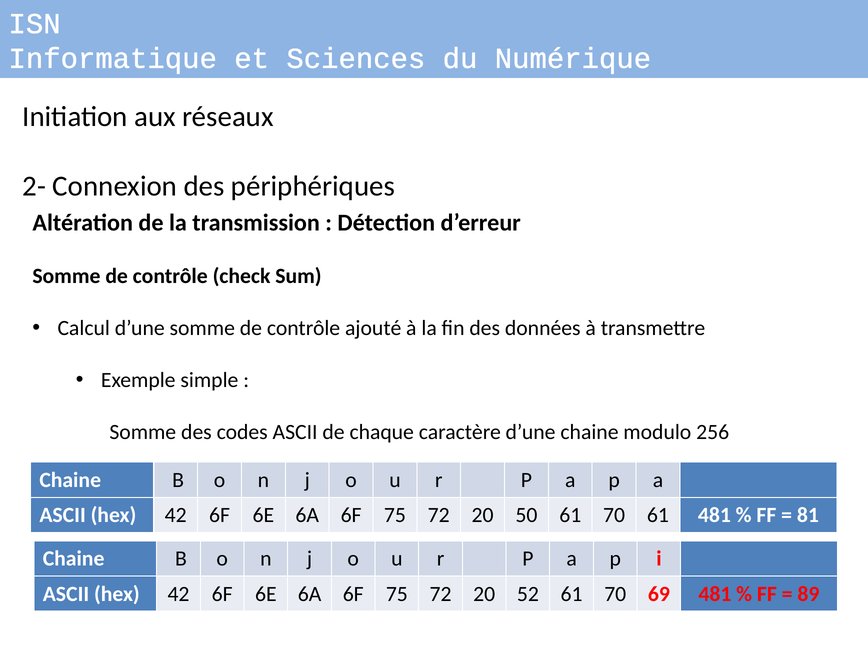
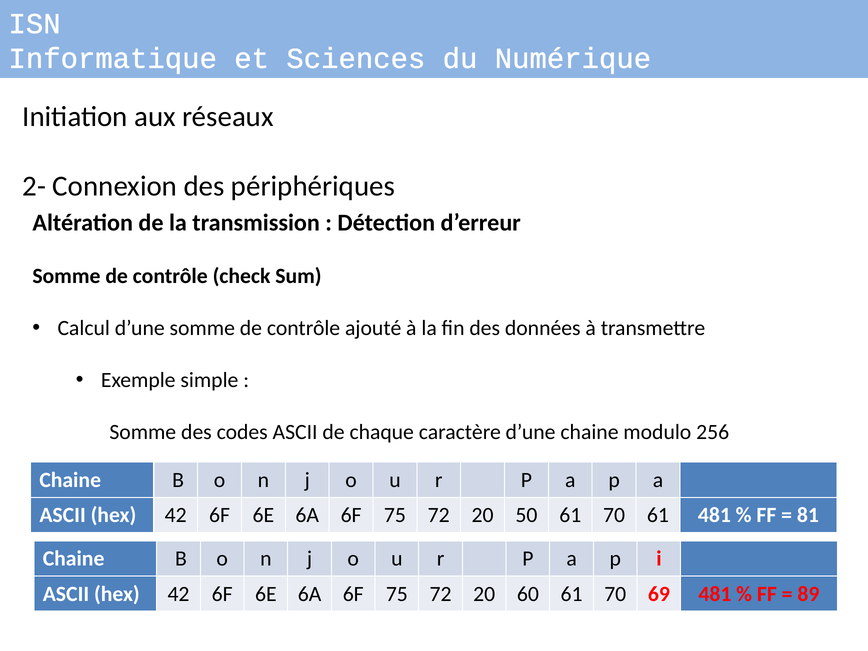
52: 52 -> 60
